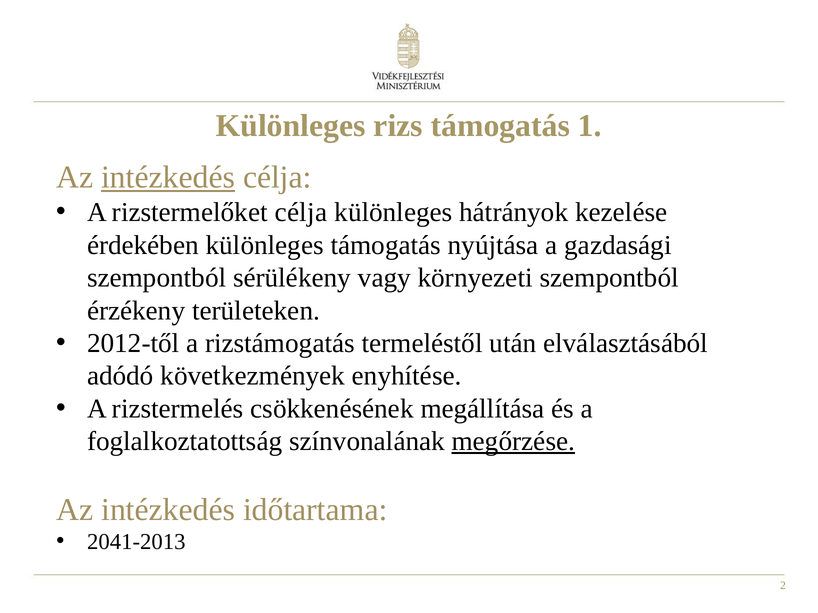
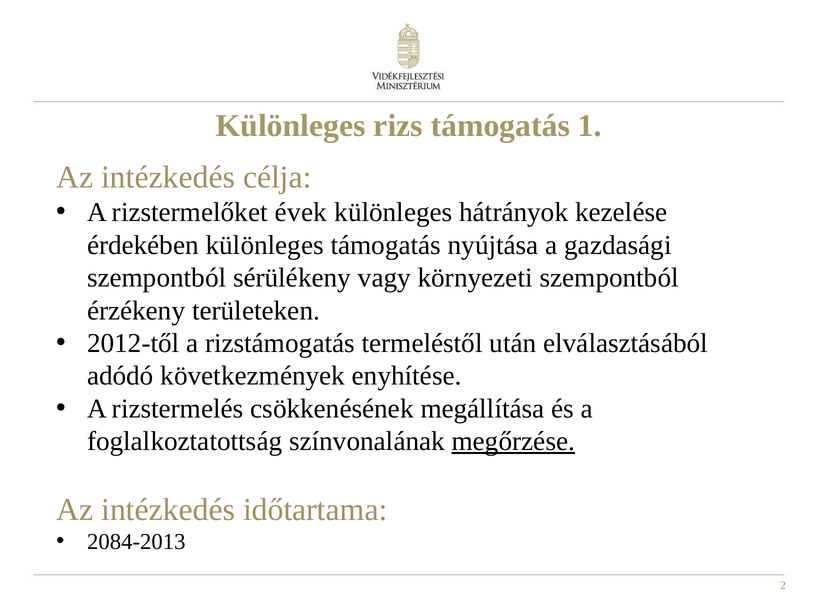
intézkedés at (168, 177) underline: present -> none
rizstermelőket célja: célja -> évek
2041-2013: 2041-2013 -> 2084-2013
